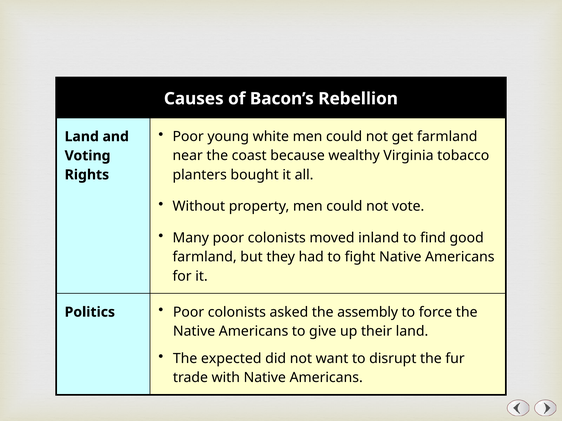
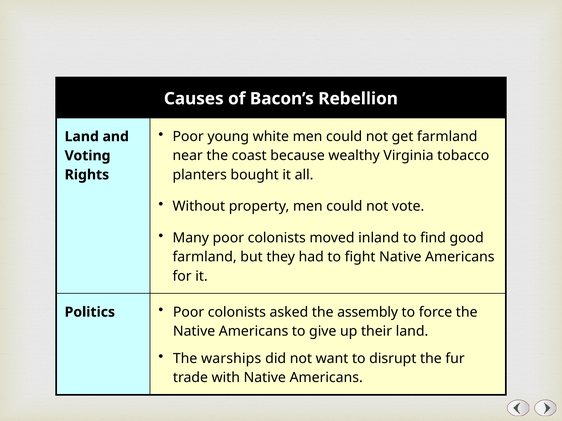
expected: expected -> warships
